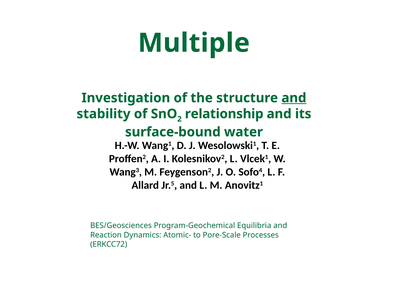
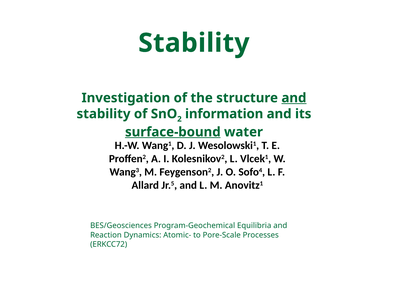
Multiple at (194, 43): Multiple -> Stability
relationship: relationship -> information
surface-bound underline: none -> present
